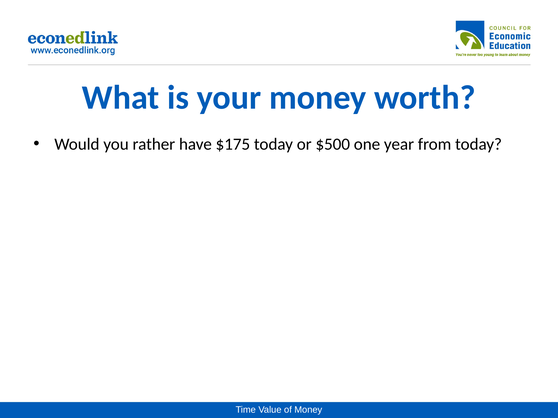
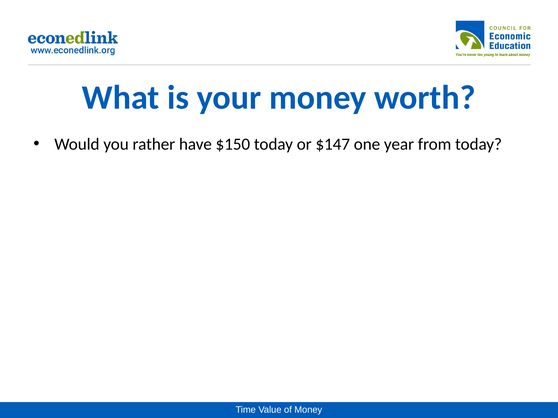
$175: $175 -> $150
$500: $500 -> $147
